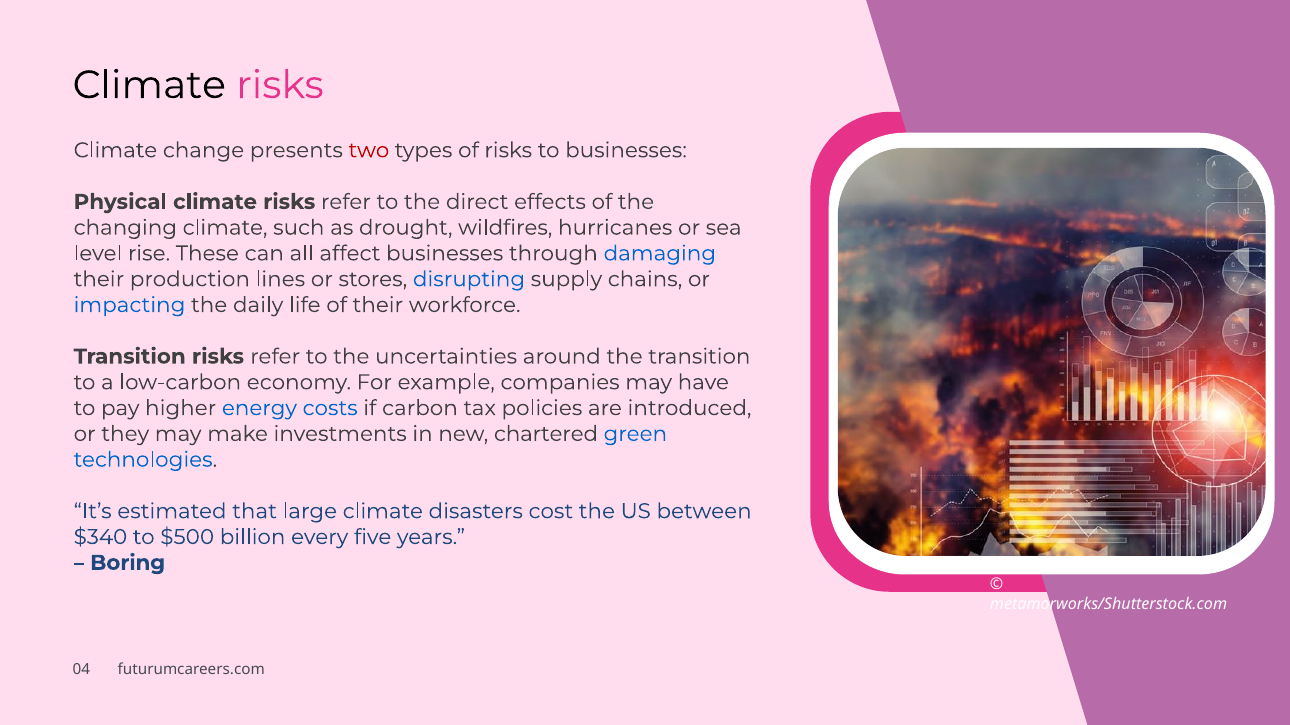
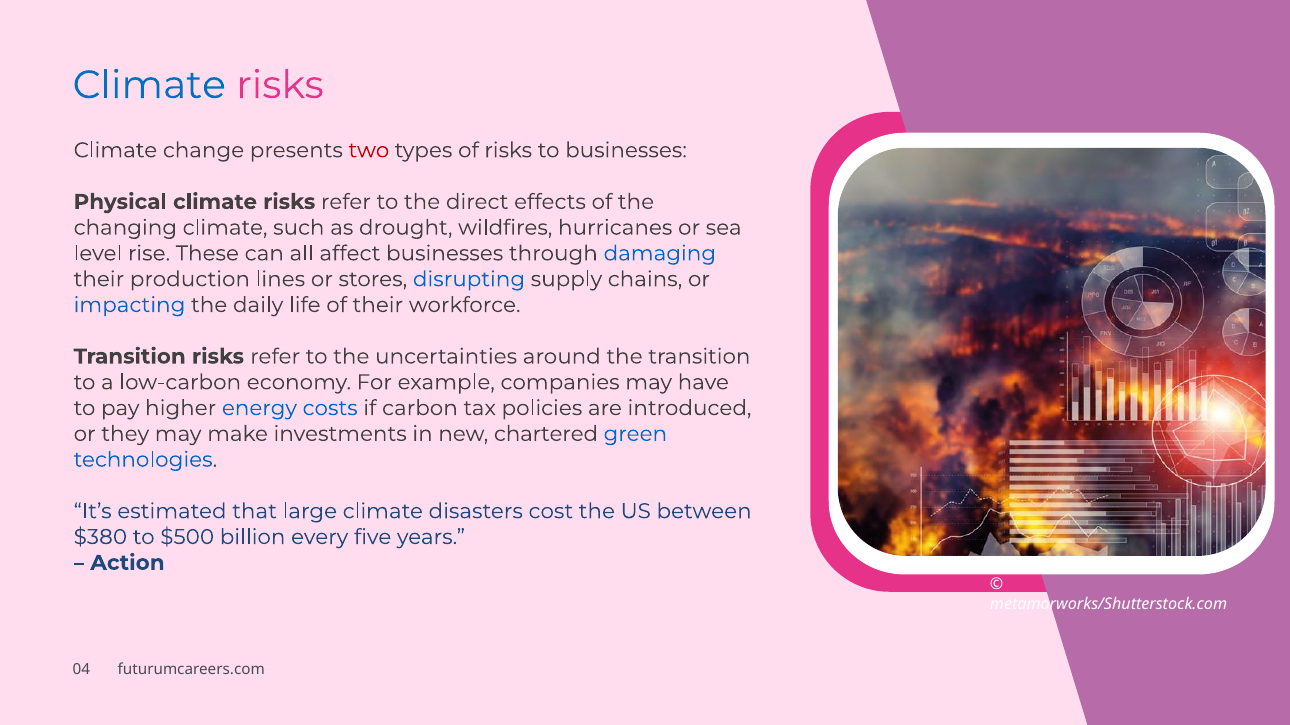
Climate at (149, 85) colour: black -> blue
$340: $340 -> $380
Boring: Boring -> Action
